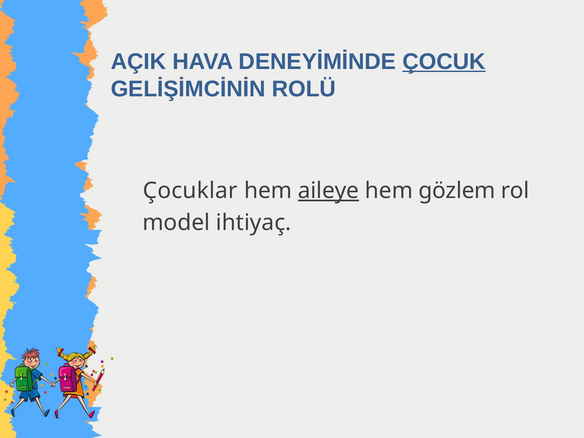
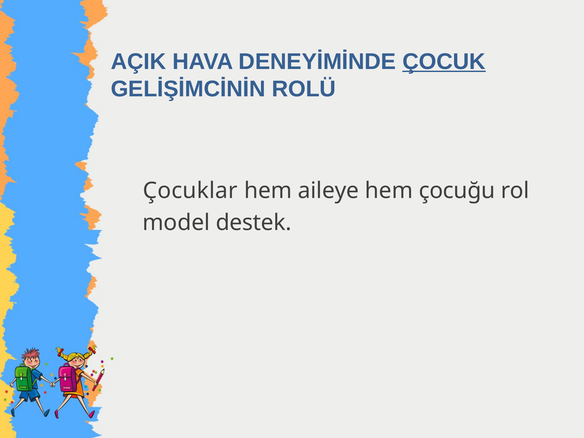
aileye underline: present -> none
gözlem: gözlem -> çocuğu
ihtiyaç: ihtiyaç -> destek
